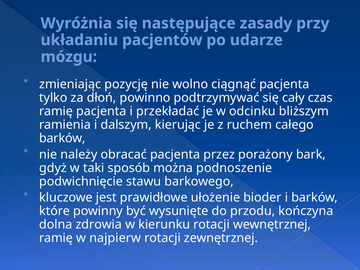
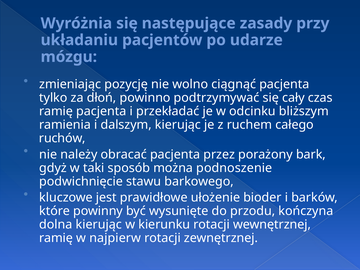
barków at (62, 138): barków -> ruchów
dolna zdrowia: zdrowia -> kierując
